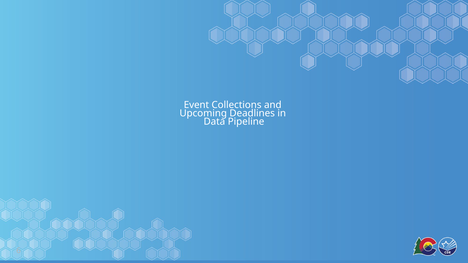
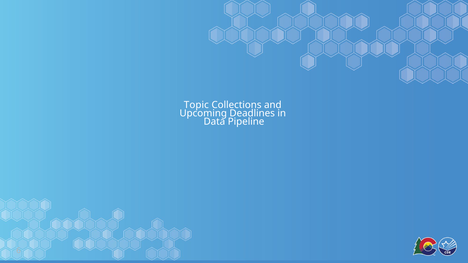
Event: Event -> Topic
